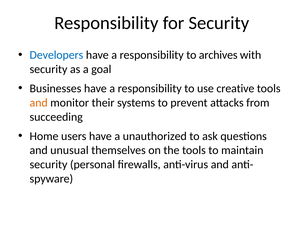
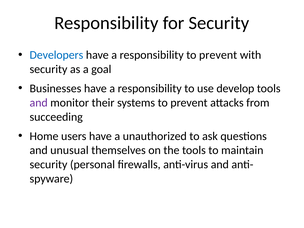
responsibility to archives: archives -> prevent
creative: creative -> develop
and at (39, 103) colour: orange -> purple
